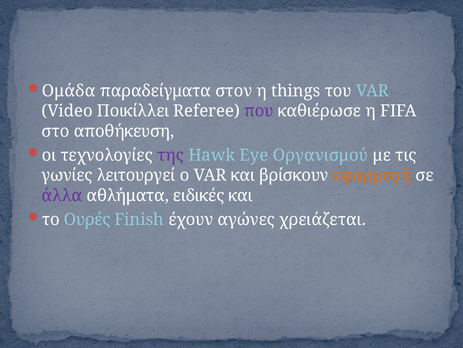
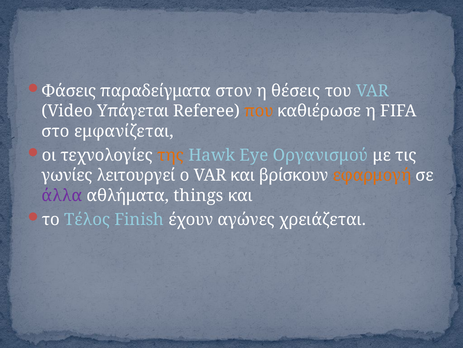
Ομάδα: Ομάδα -> Φάσεις
things: things -> θέσεις
Ποικίλλει: Ποικίλλει -> Υπάγεται
που colour: purple -> orange
αποθήκευση: αποθήκευση -> εμφανίζεται
της colour: purple -> orange
ειδικές: ειδικές -> things
Ουρές: Ουρές -> Τέλος
